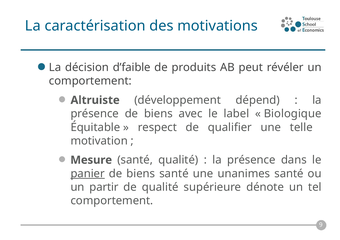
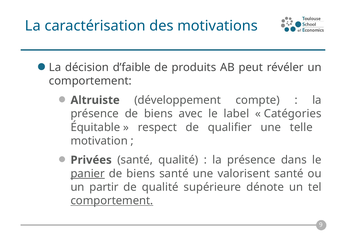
dépend: dépend -> compte
Biologique: Biologique -> Catégories
Mesure: Mesure -> Privées
unanimes: unanimes -> valorisent
comportement at (112, 201) underline: none -> present
